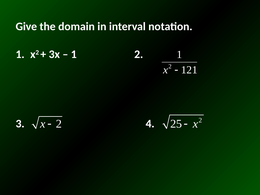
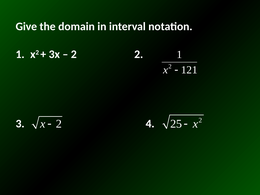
1 at (74, 54): 1 -> 2
